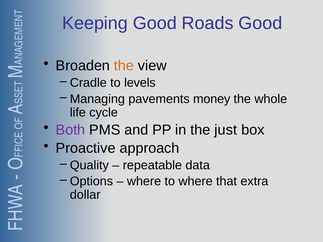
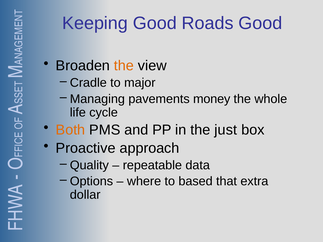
levels: levels -> major
Both colour: purple -> orange
to where: where -> based
